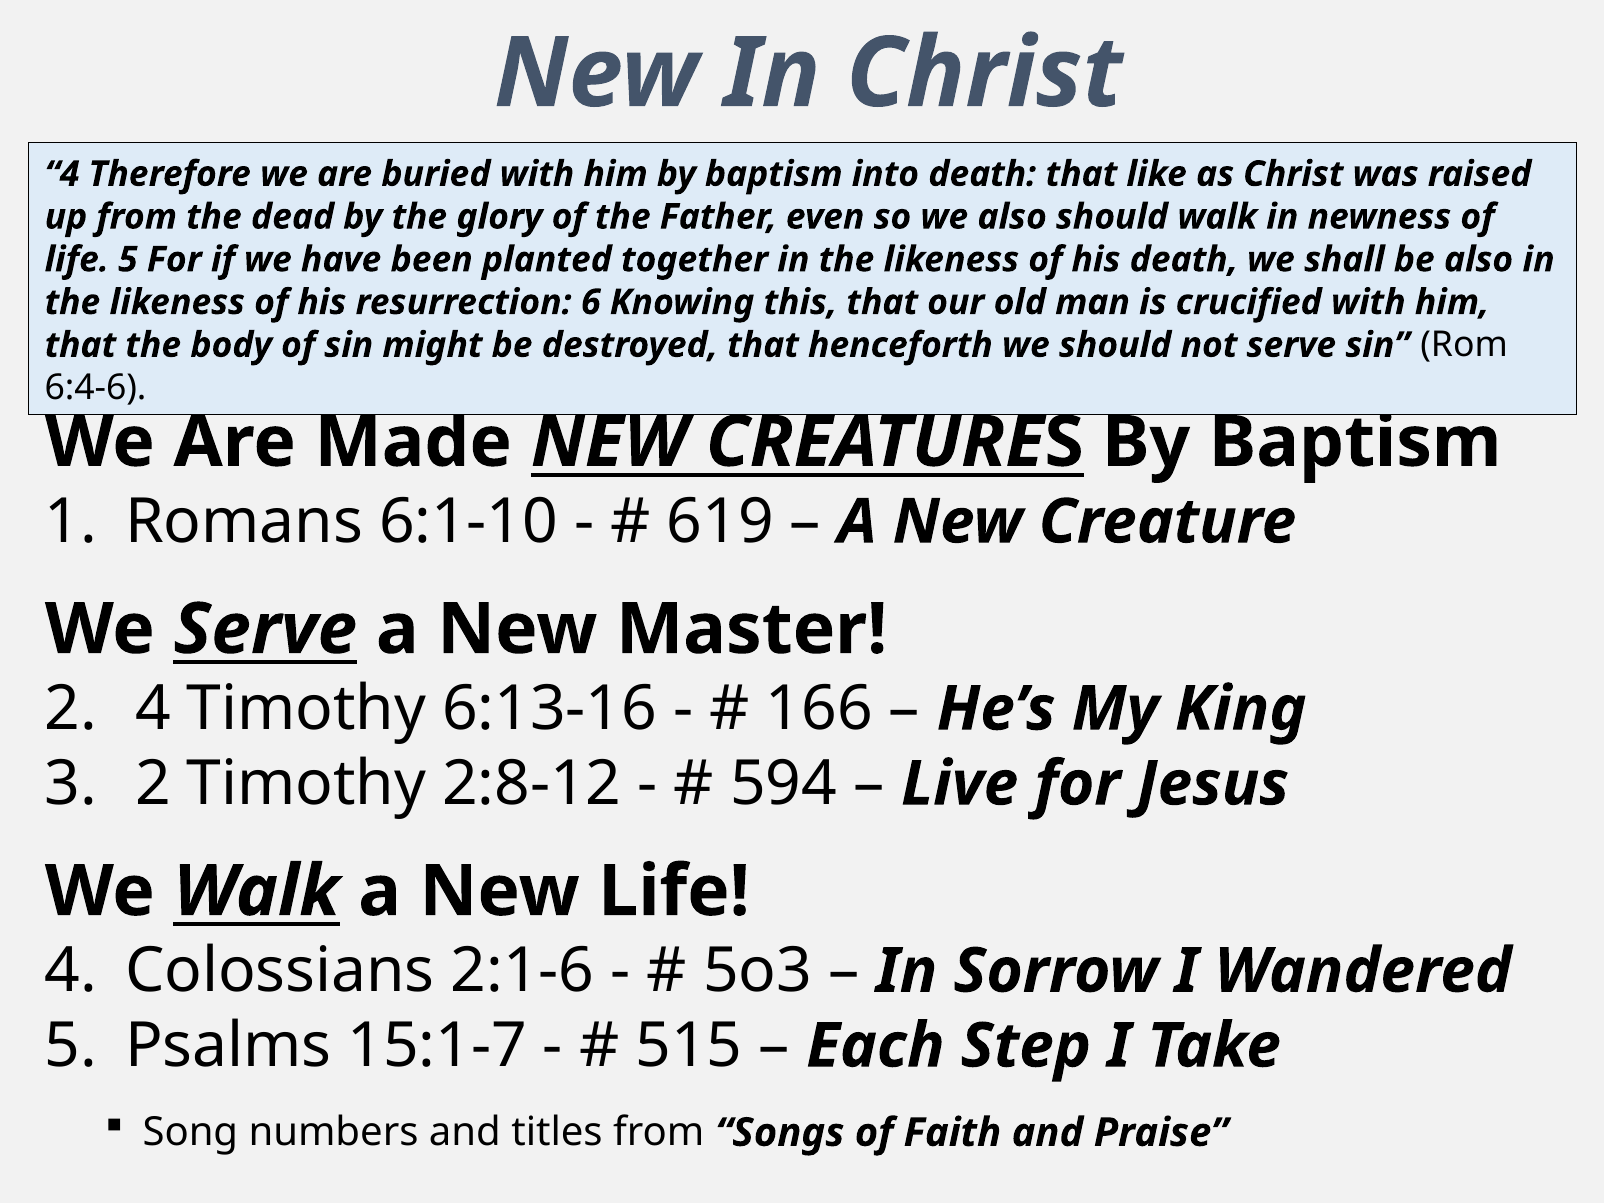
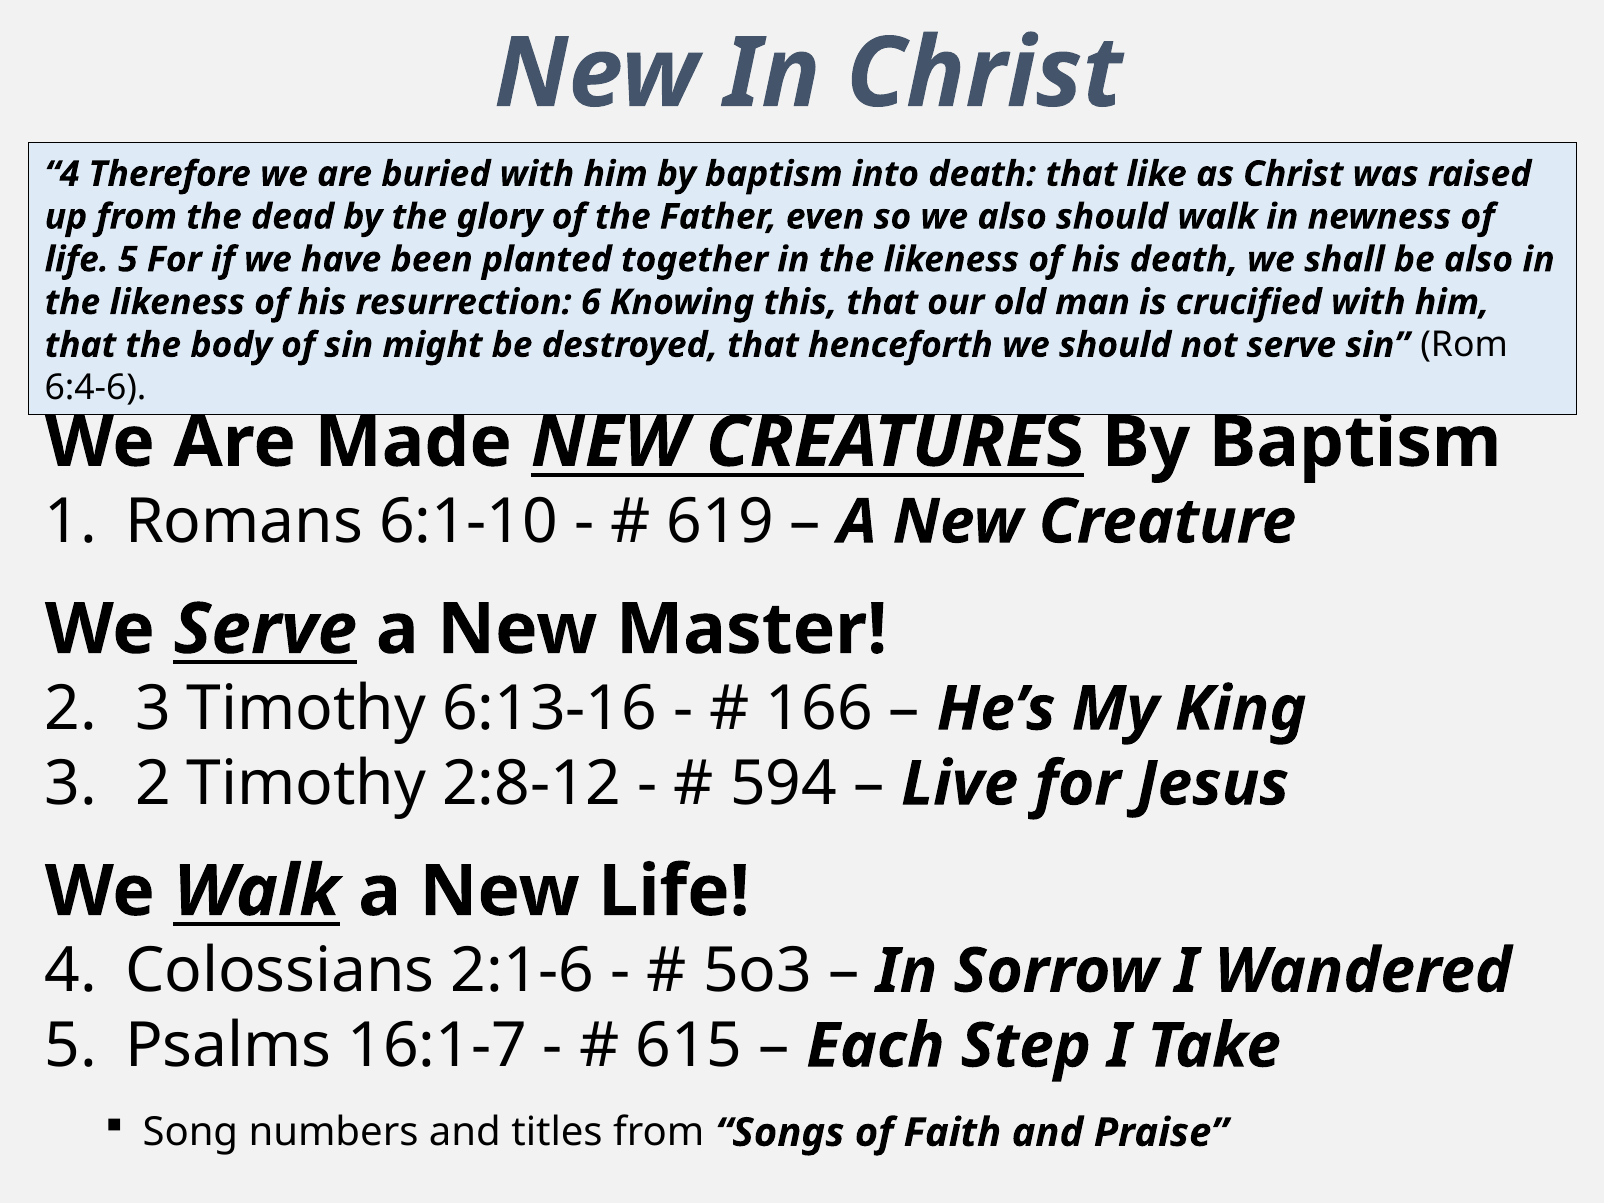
2 4: 4 -> 3
15:1-7: 15:1-7 -> 16:1-7
515: 515 -> 615
